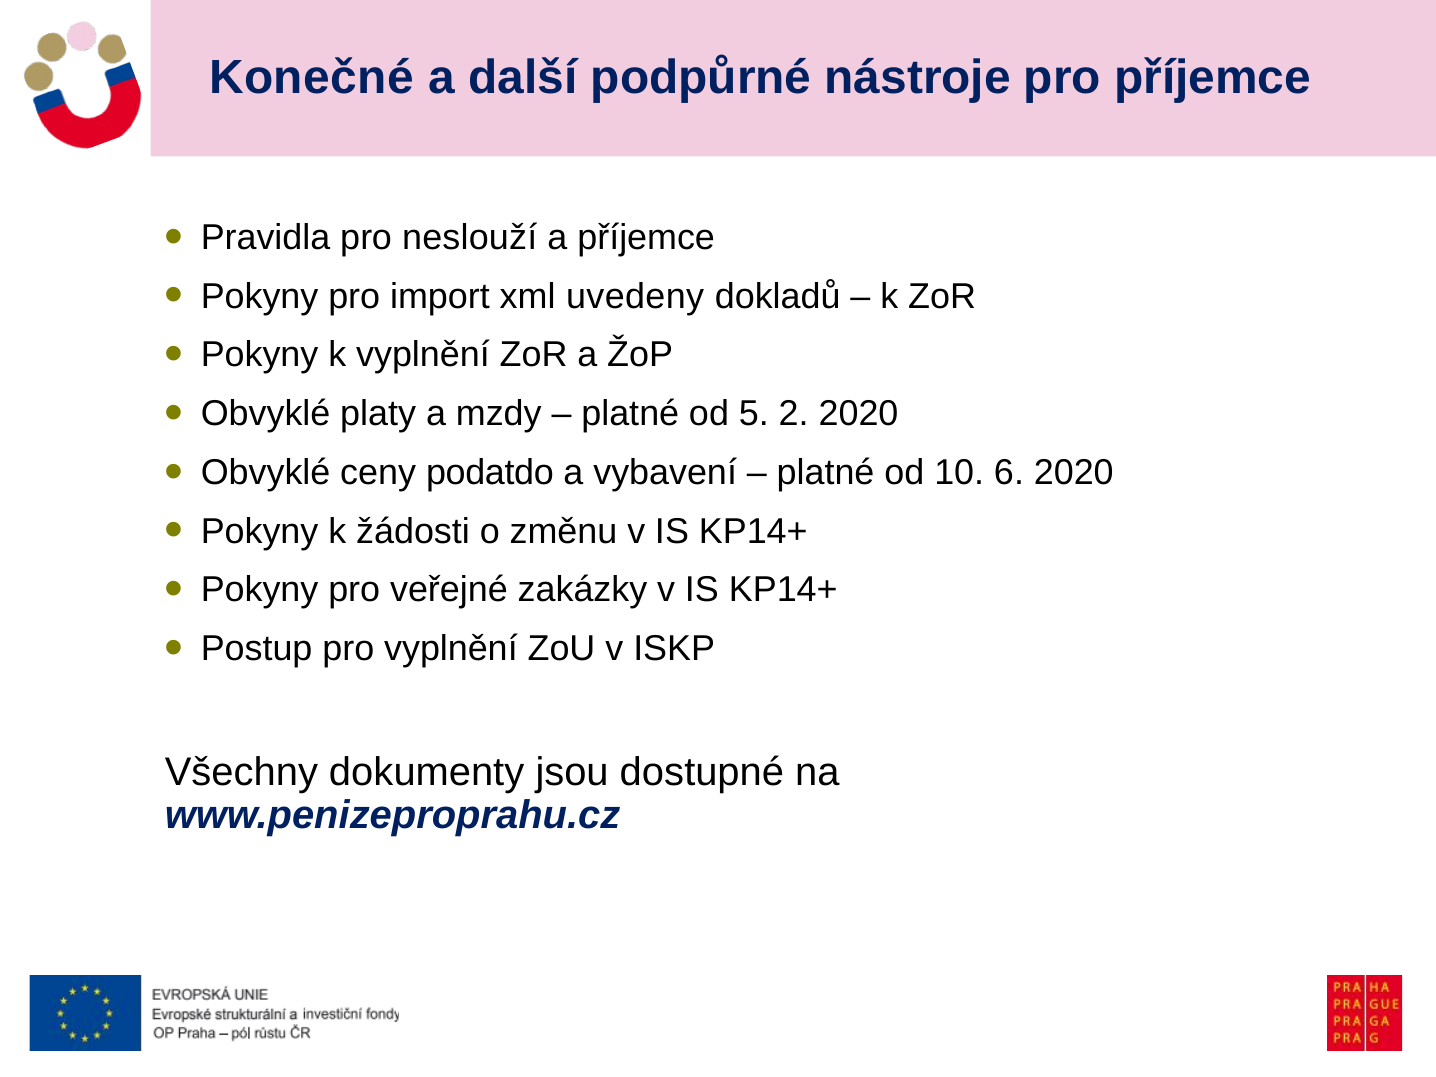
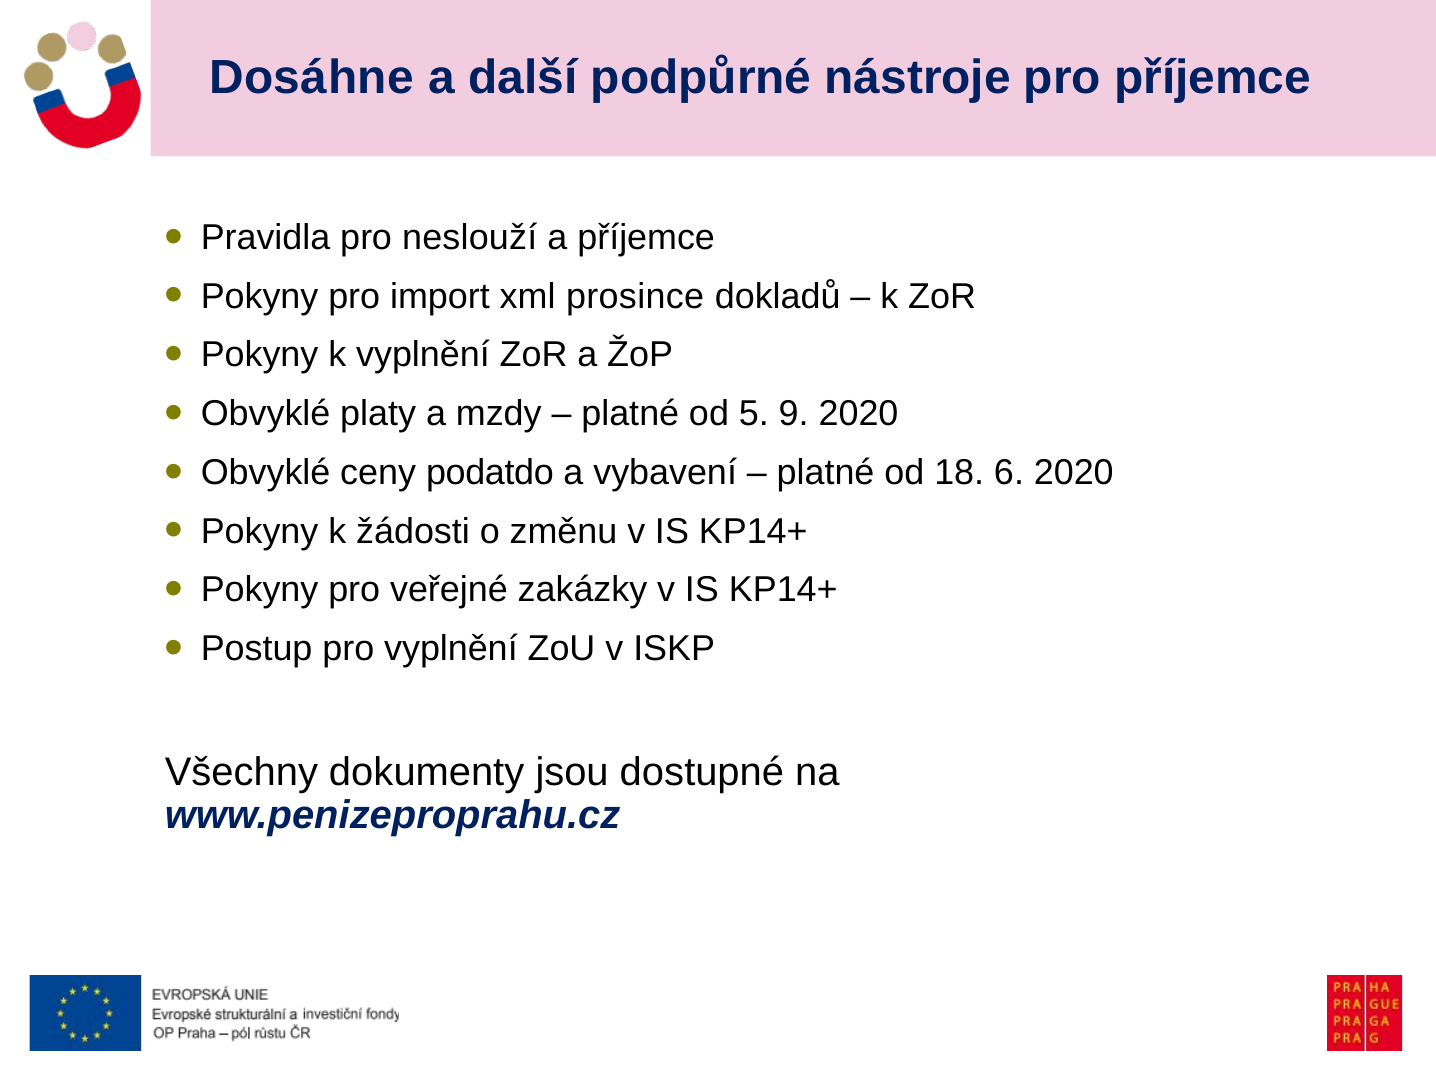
Konečné: Konečné -> Dosáhne
uvedeny: uvedeny -> prosince
2: 2 -> 9
10: 10 -> 18
